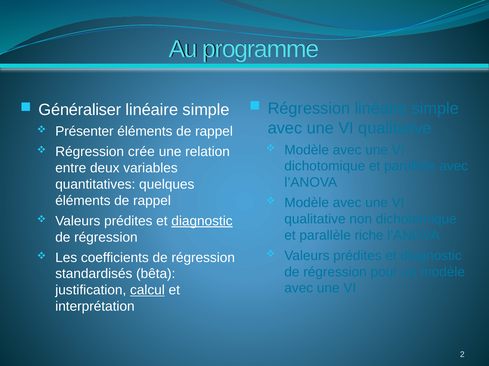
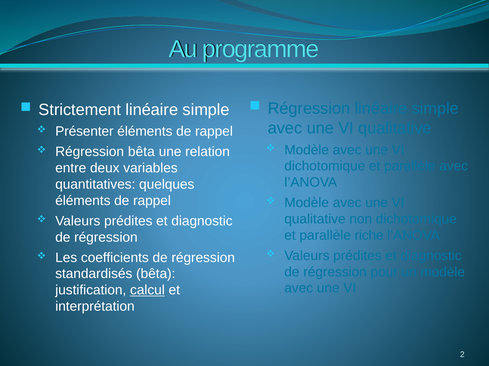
Généraliser: Généraliser -> Strictement
Régression crée: crée -> bêta
diagnostic at (202, 221) underline: present -> none
